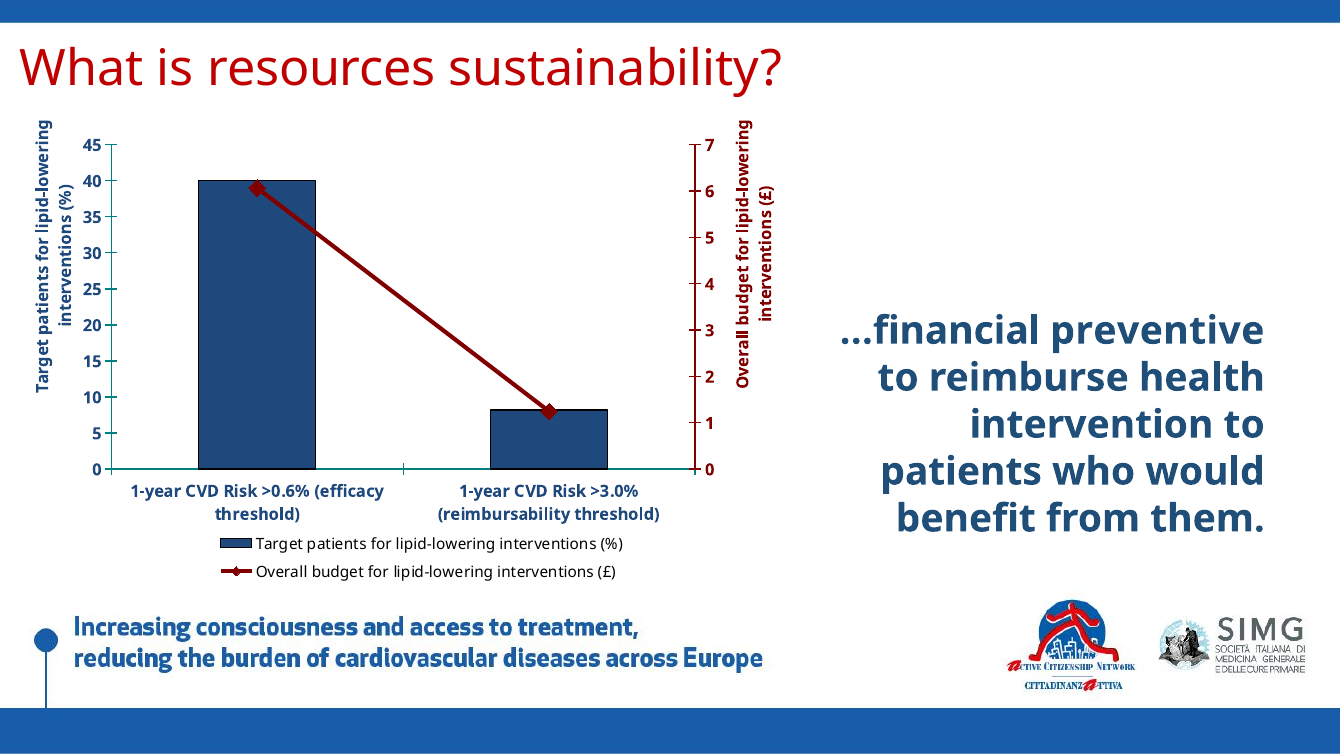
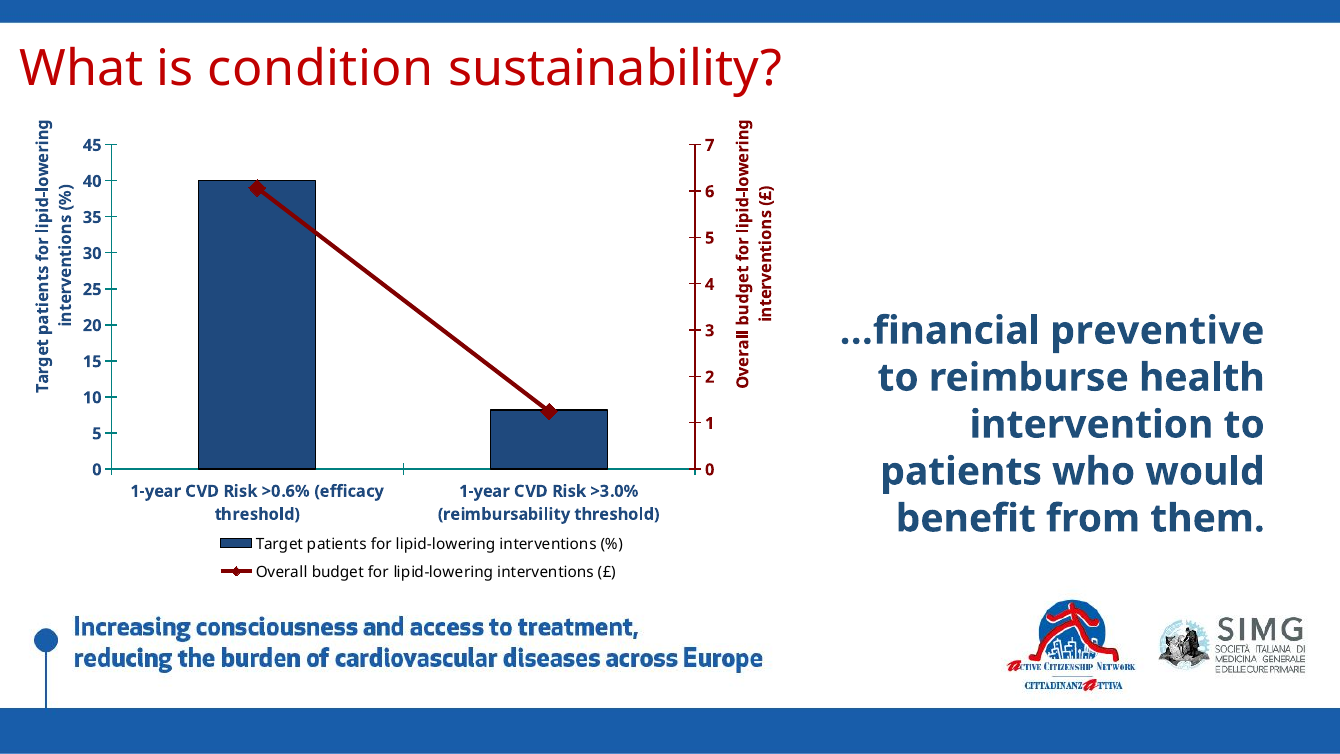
resources: resources -> condition
